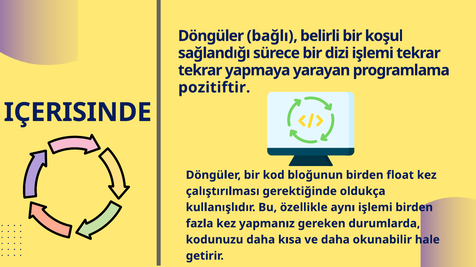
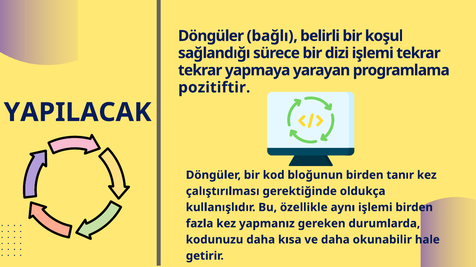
IÇERISINDE: IÇERISINDE -> YAPILACAK
float: float -> tanır
